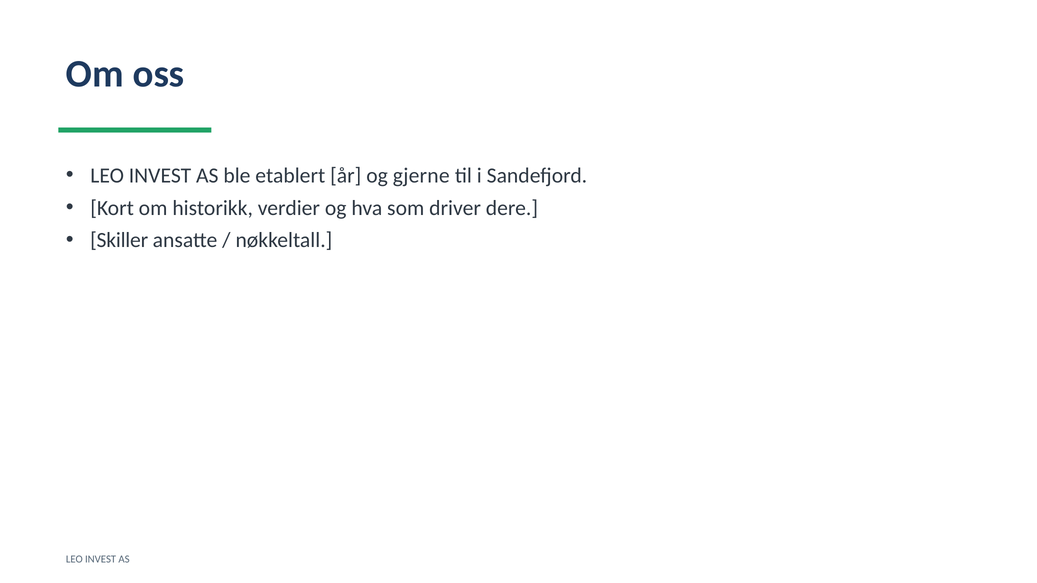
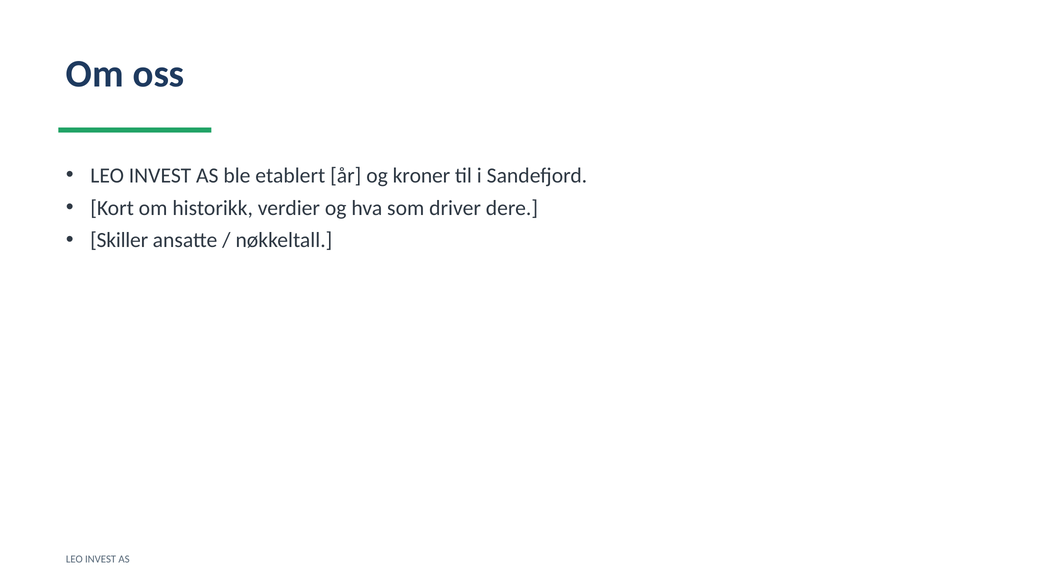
gjerne: gjerne -> kroner
